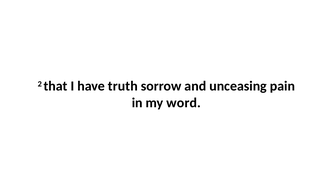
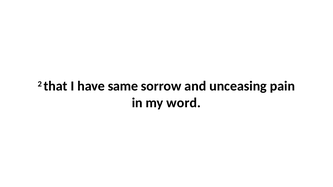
truth: truth -> same
